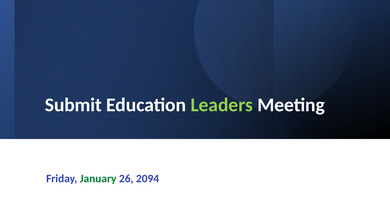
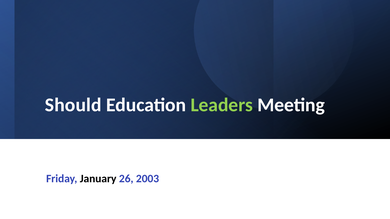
Submit: Submit -> Should
January colour: green -> black
2094: 2094 -> 2003
